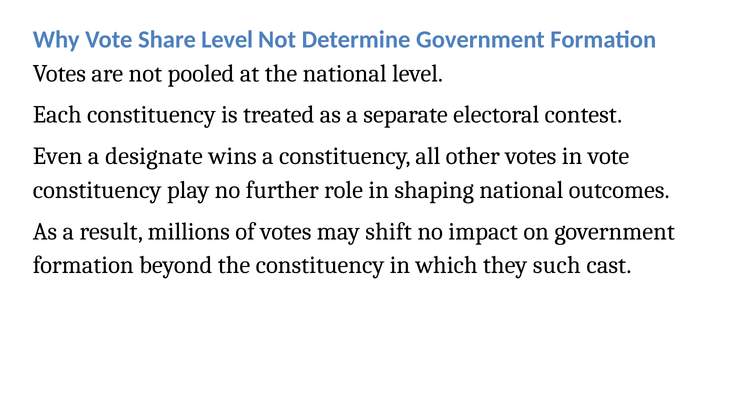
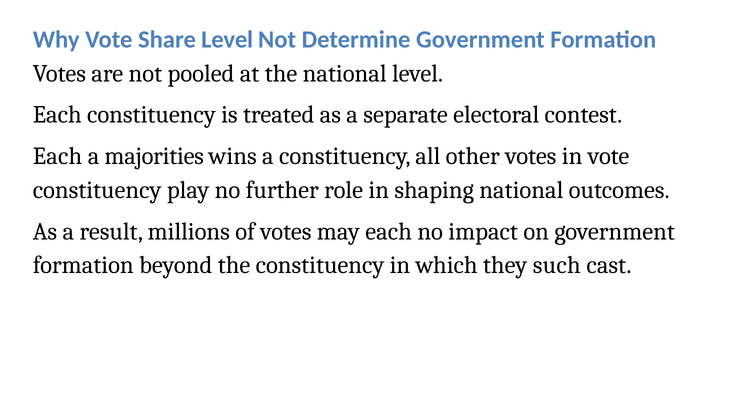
Even at (58, 156): Even -> Each
designate: designate -> majorities
may shift: shift -> each
